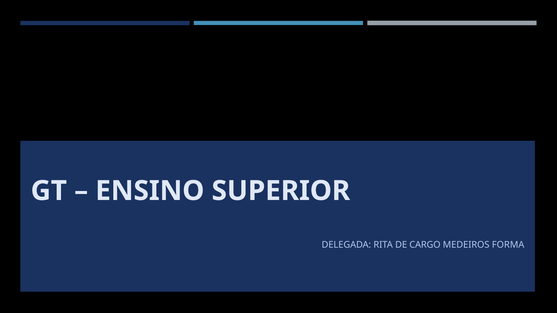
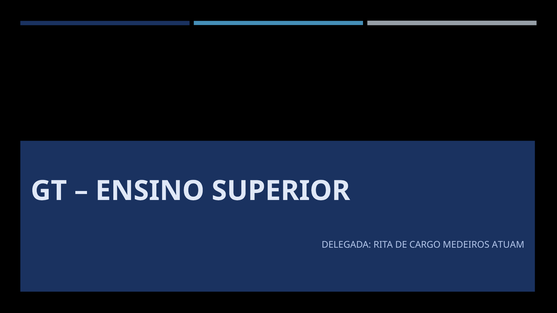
FORMA: FORMA -> ATUAM
